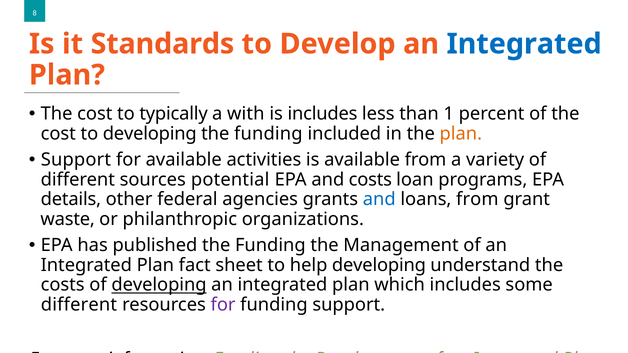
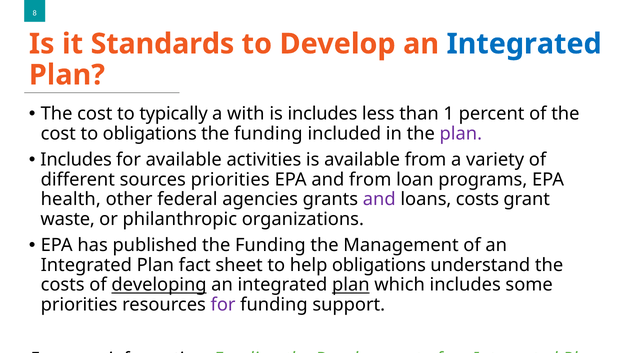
to developing: developing -> obligations
plan at (461, 134) colour: orange -> purple
Support at (76, 160): Support -> Includes
sources potential: potential -> priorities
and costs: costs -> from
details: details -> health
and at (379, 199) colour: blue -> purple
loans from: from -> costs
help developing: developing -> obligations
plan at (351, 285) underline: none -> present
different at (79, 305): different -> priorities
